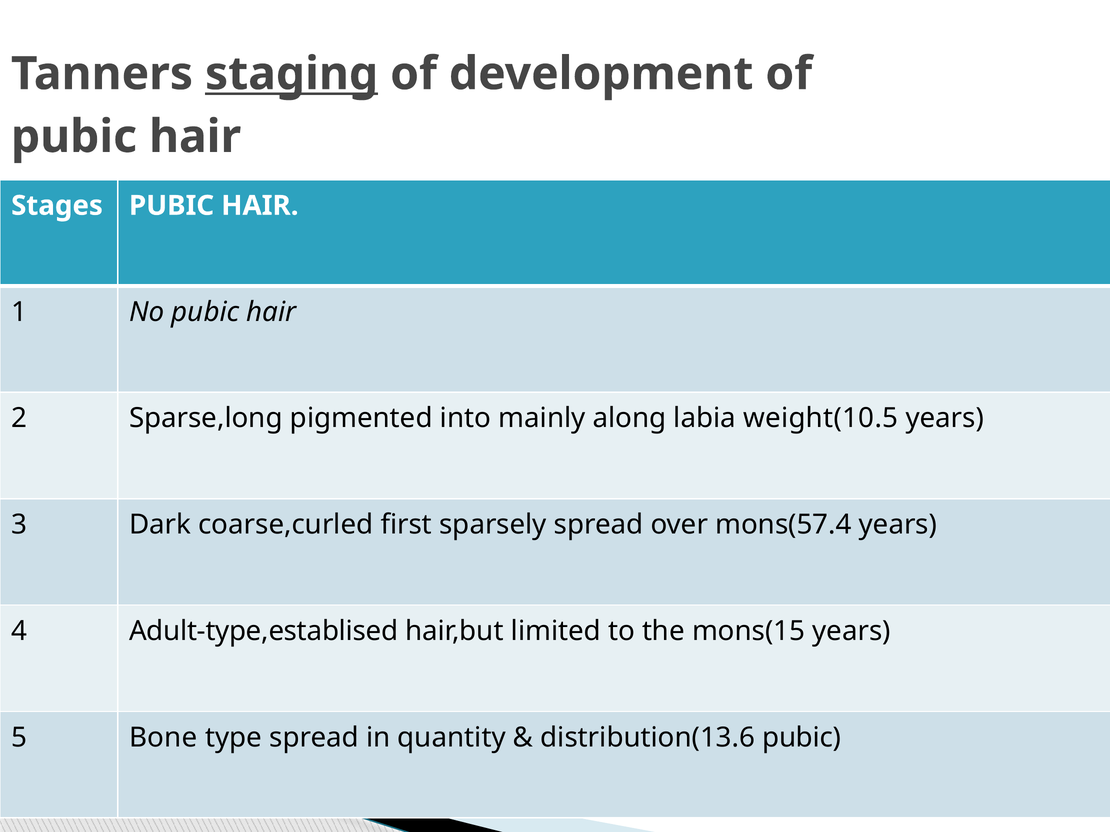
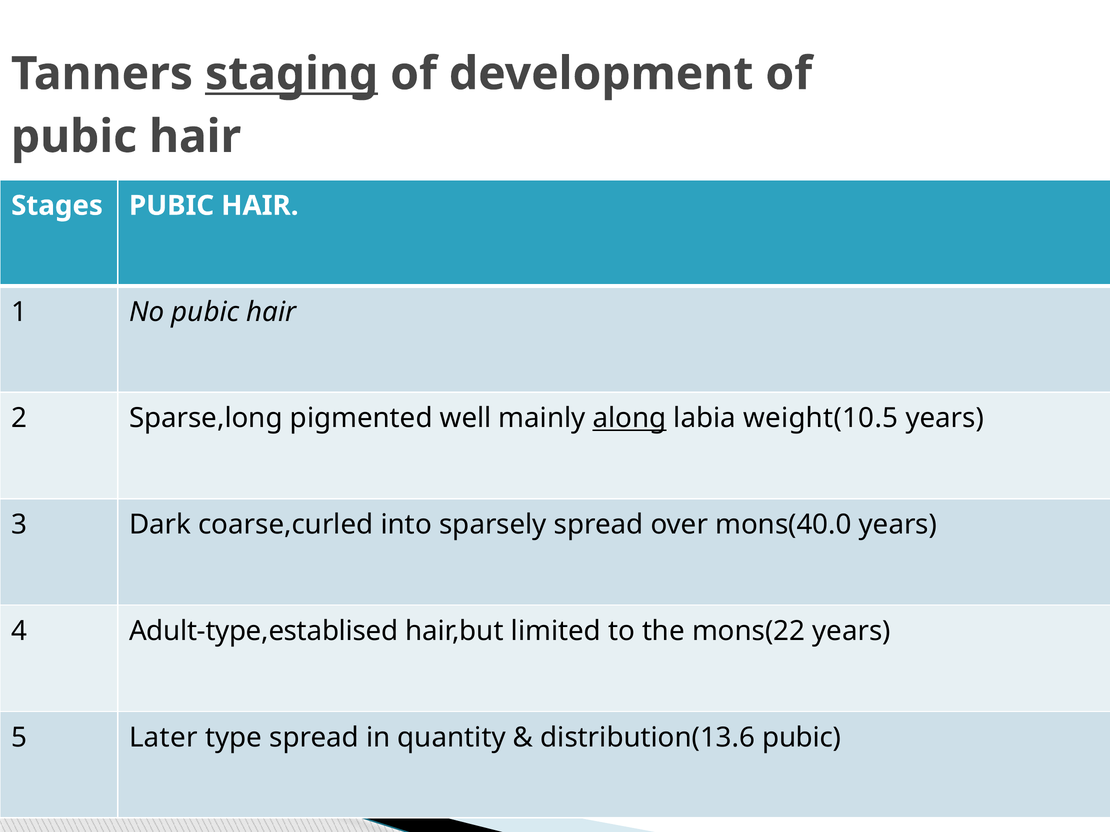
into: into -> well
along underline: none -> present
first: first -> into
mons(57.4: mons(57.4 -> mons(40.0
mons(15: mons(15 -> mons(22
Bone: Bone -> Later
